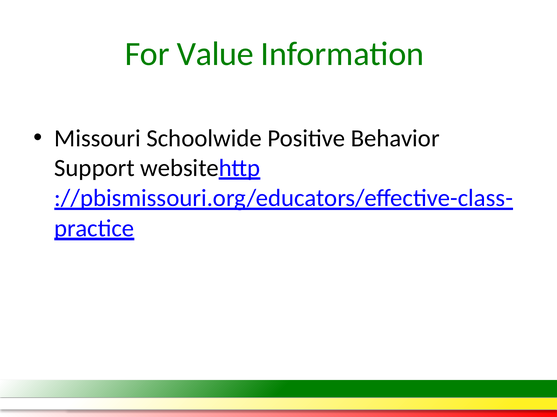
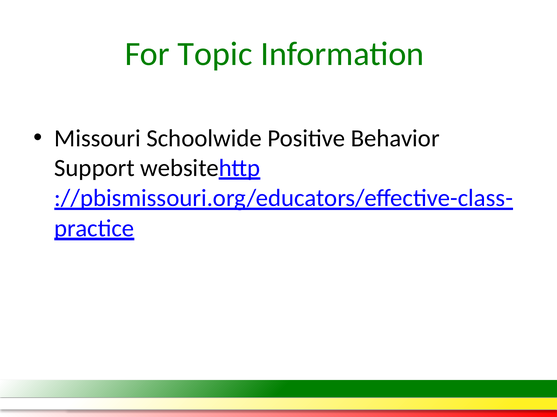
Value: Value -> Topic
